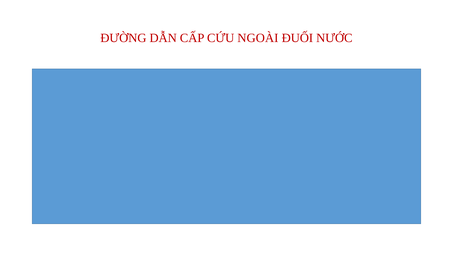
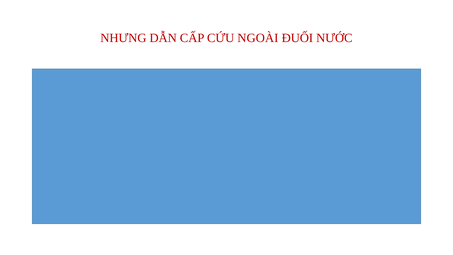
ĐƯỜNG: ĐƯỜNG -> NHƯNG
